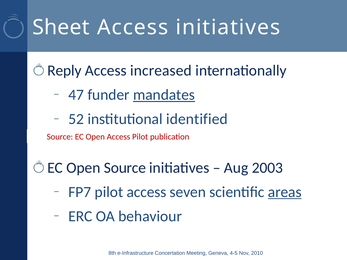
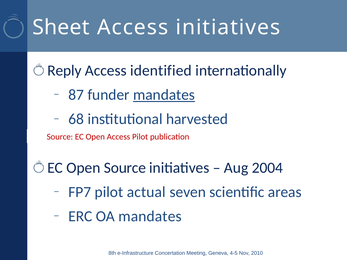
increased: increased -> identified
47: 47 -> 87
52: 52 -> 68
identified: identified -> harvested
2003: 2003 -> 2004
pilot access: access -> actual
areas underline: present -> none
OA behaviour: behaviour -> mandates
